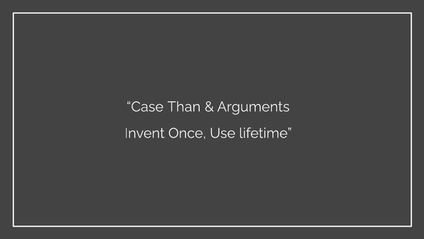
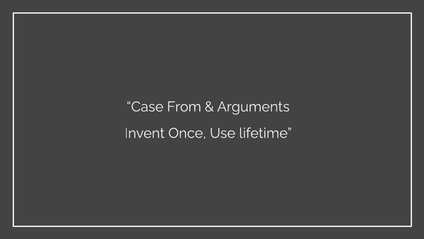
Than: Than -> From
